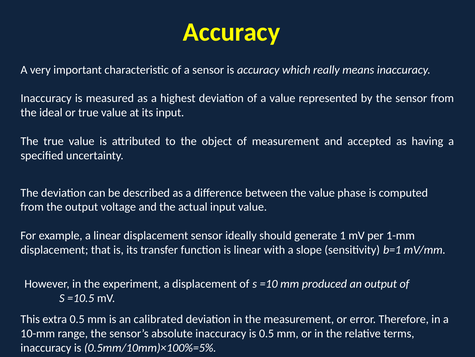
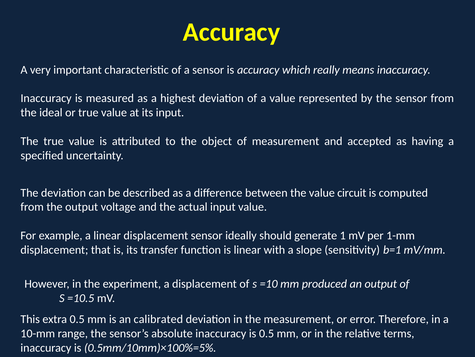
phase: phase -> circuit
